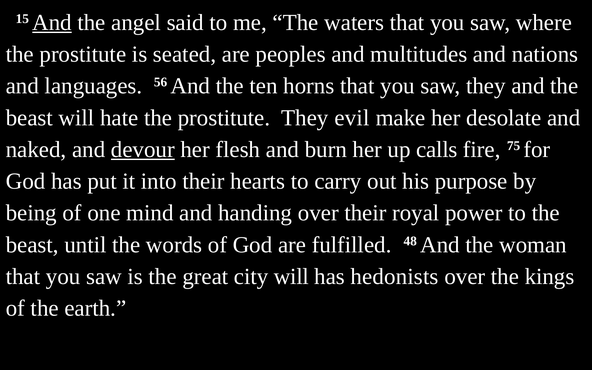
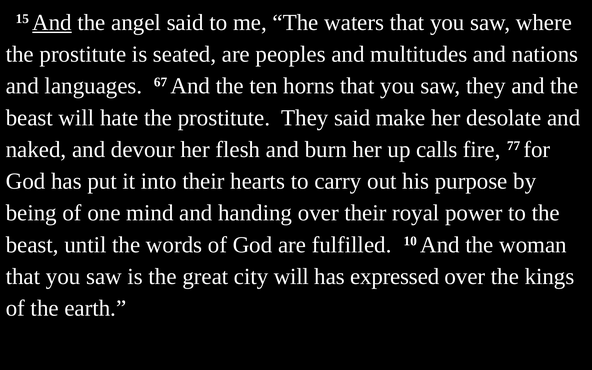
56: 56 -> 67
They evil: evil -> said
devour underline: present -> none
75: 75 -> 77
48: 48 -> 10
hedonists: hedonists -> expressed
